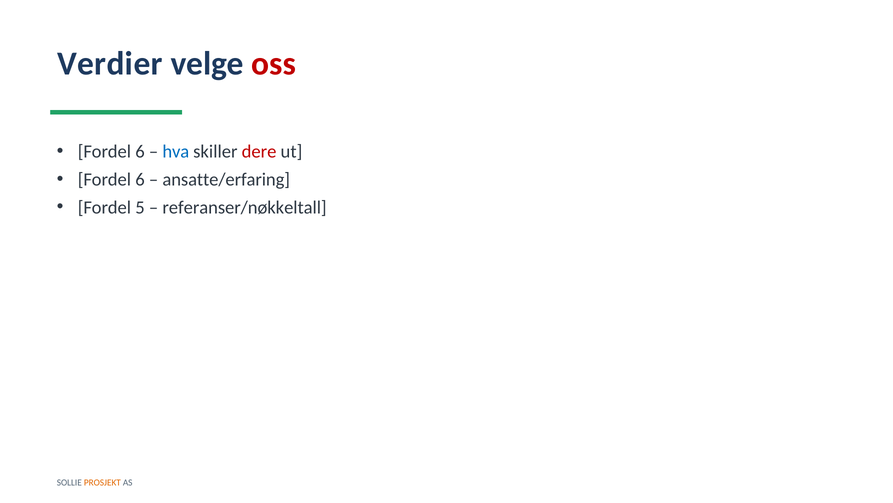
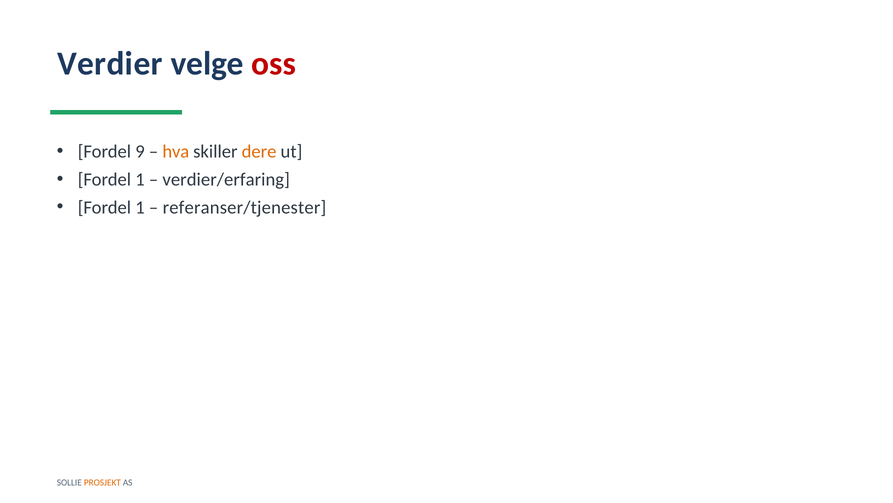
6 at (140, 151): 6 -> 9
hva colour: blue -> orange
dere colour: red -> orange
6 at (140, 179): 6 -> 1
ansatte/erfaring: ansatte/erfaring -> verdier/erfaring
5 at (140, 207): 5 -> 1
referanser/nøkkeltall: referanser/nøkkeltall -> referanser/tjenester
